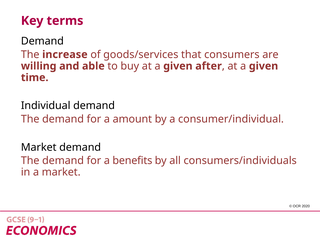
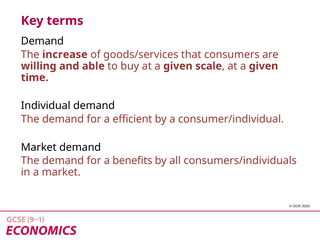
after: after -> scale
amount: amount -> efficient
